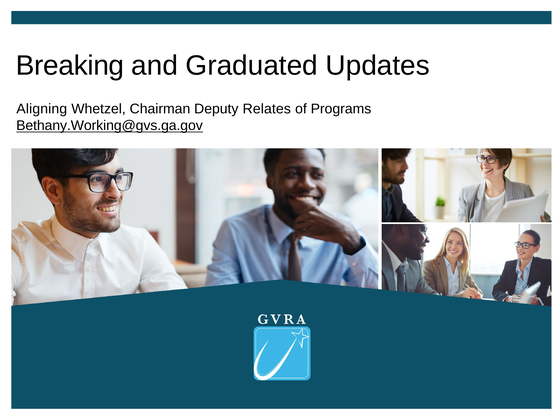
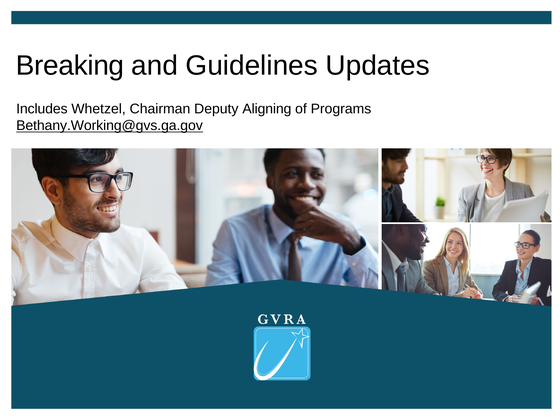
Graduated: Graduated -> Guidelines
Aligning: Aligning -> Includes
Relates: Relates -> Aligning
